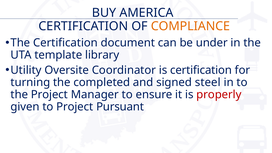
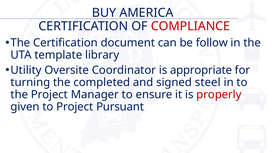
COMPLIANCE colour: orange -> red
under: under -> follow
is certification: certification -> appropriate
